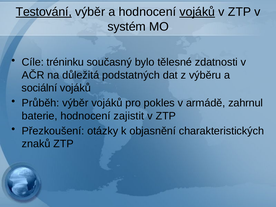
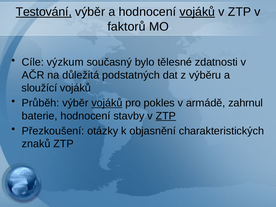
systém: systém -> faktorů
tréninku: tréninku -> výzkum
sociální: sociální -> sloužící
vojáků at (107, 103) underline: none -> present
zajistit: zajistit -> stavby
ZTP at (166, 116) underline: none -> present
